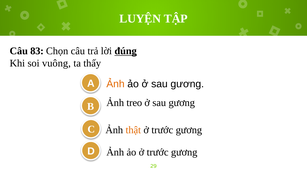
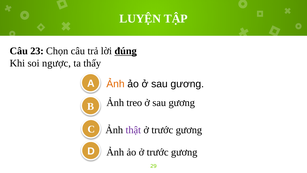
83: 83 -> 23
vuông: vuông -> ngược
thật colour: orange -> purple
